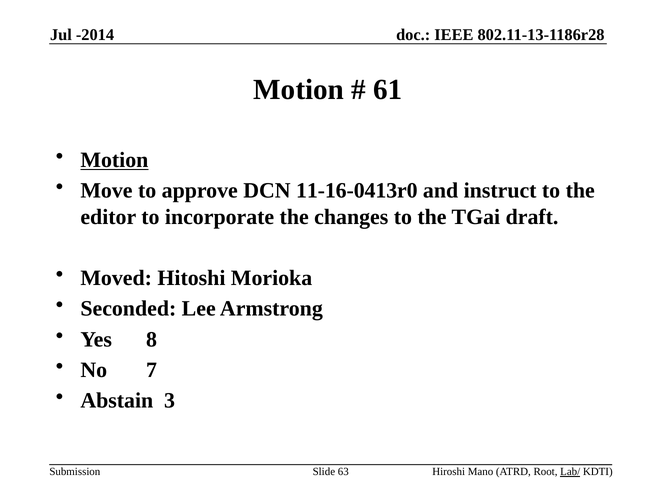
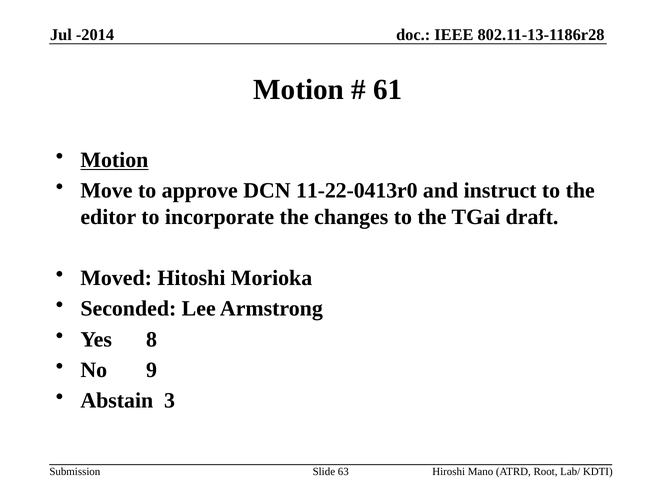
11-16-0413r0: 11-16-0413r0 -> 11-22-0413r0
7: 7 -> 9
Lab/ underline: present -> none
